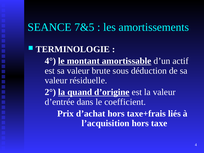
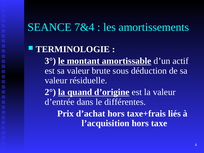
7&5: 7&5 -> 7&4
4°: 4° -> 3°
coefficient: coefficient -> différentes
